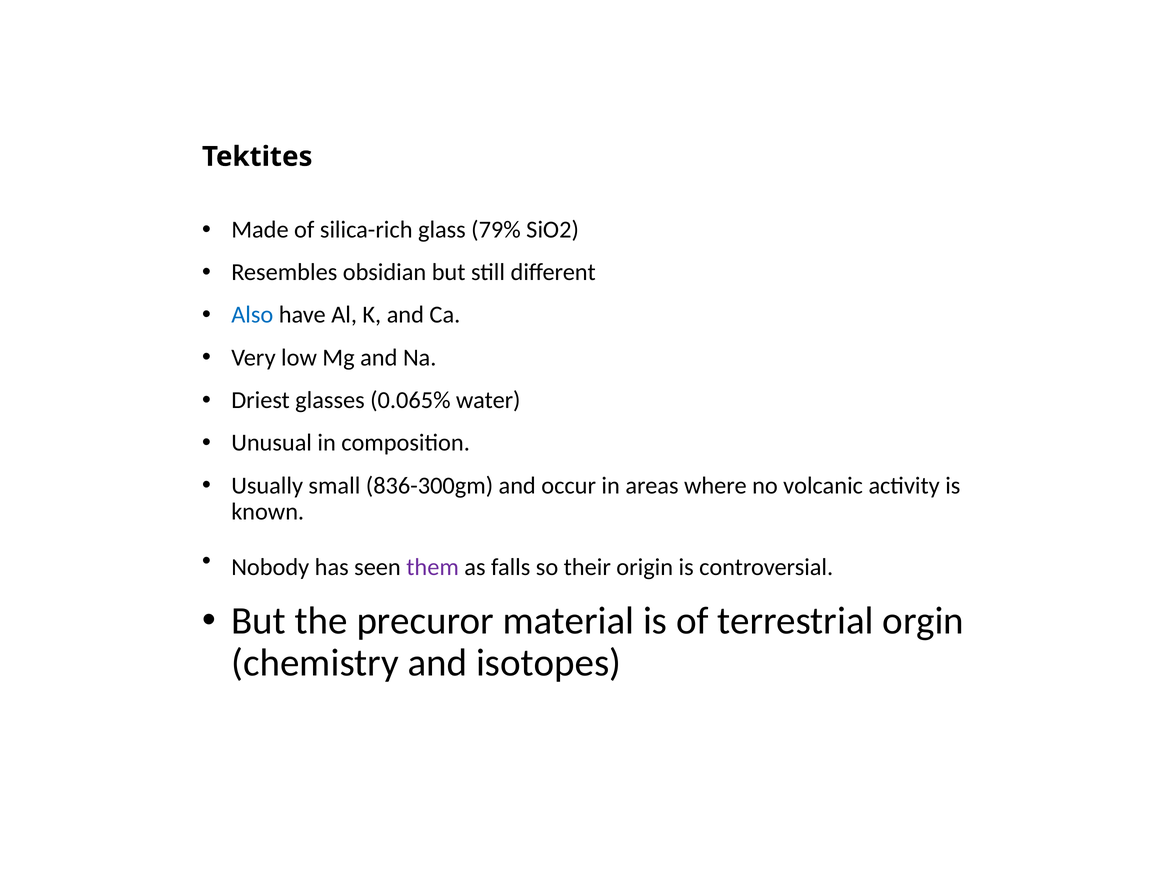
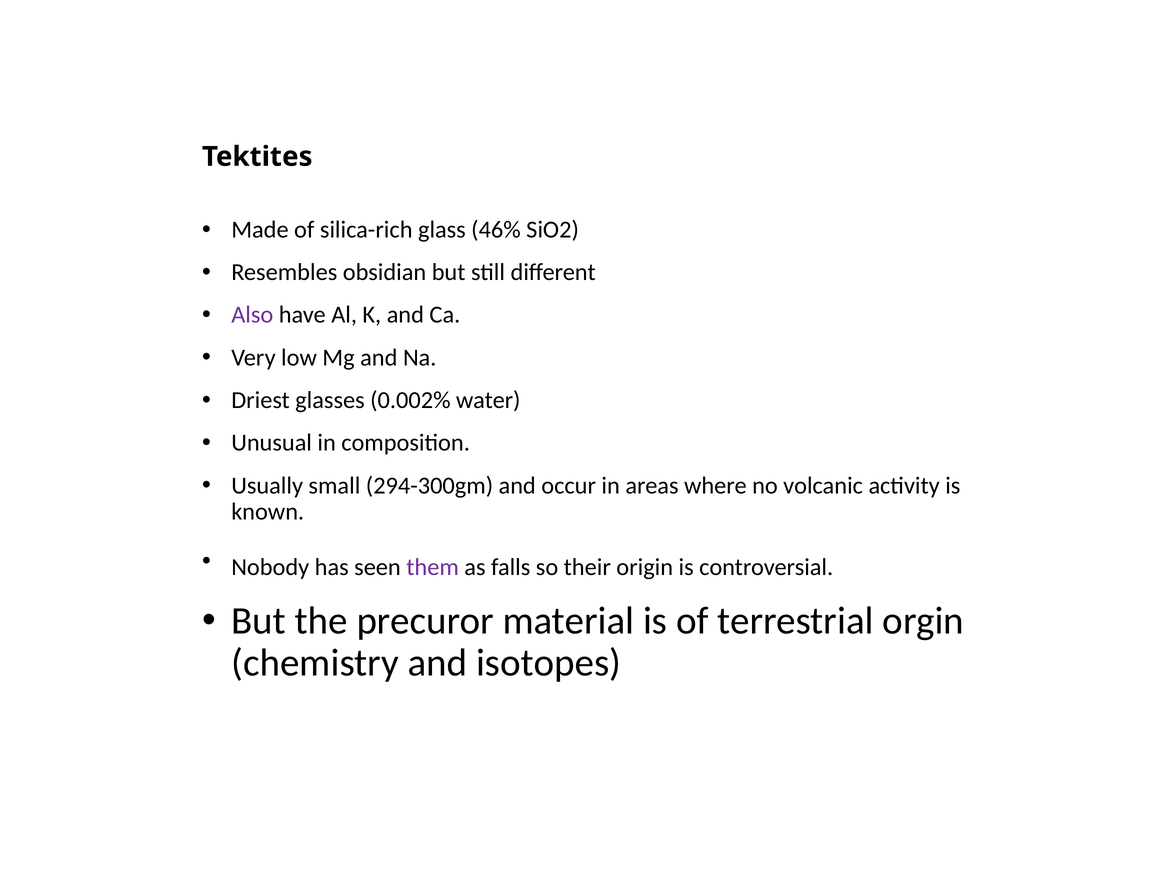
79%: 79% -> 46%
Also colour: blue -> purple
0.065%: 0.065% -> 0.002%
836-300gm: 836-300gm -> 294-300gm
